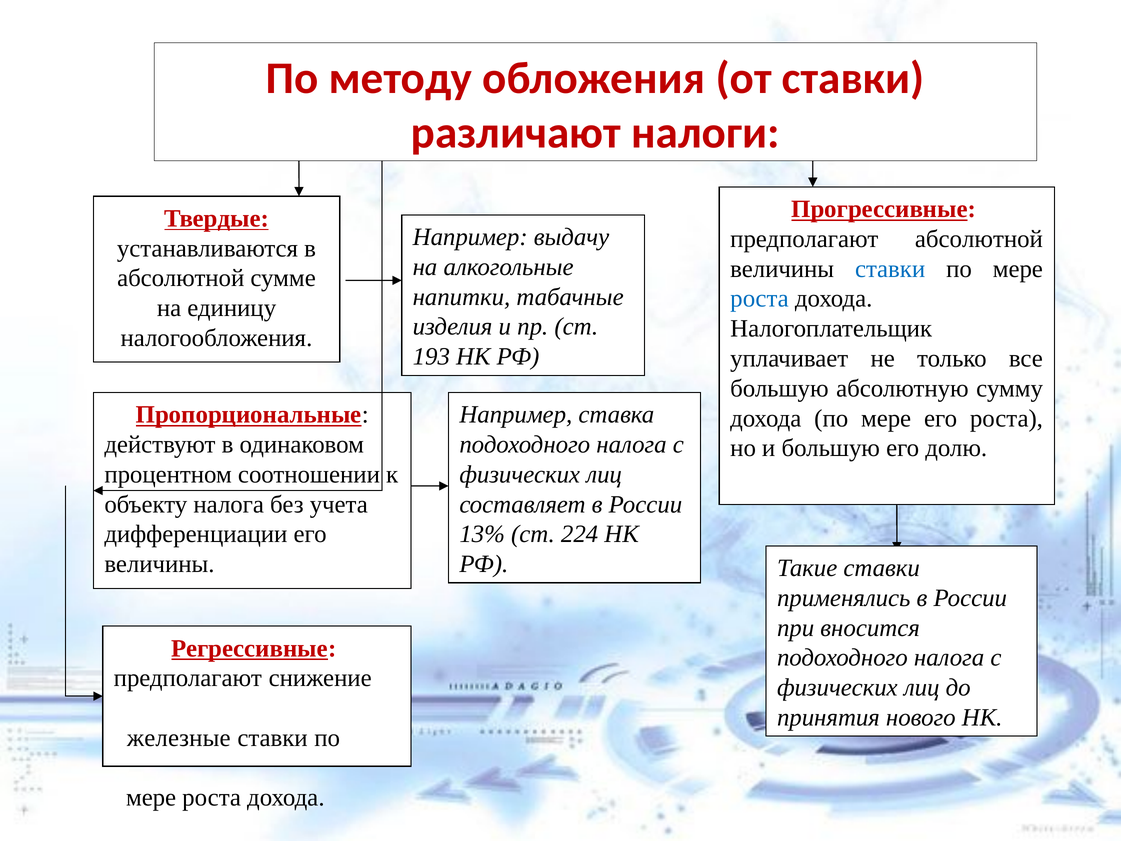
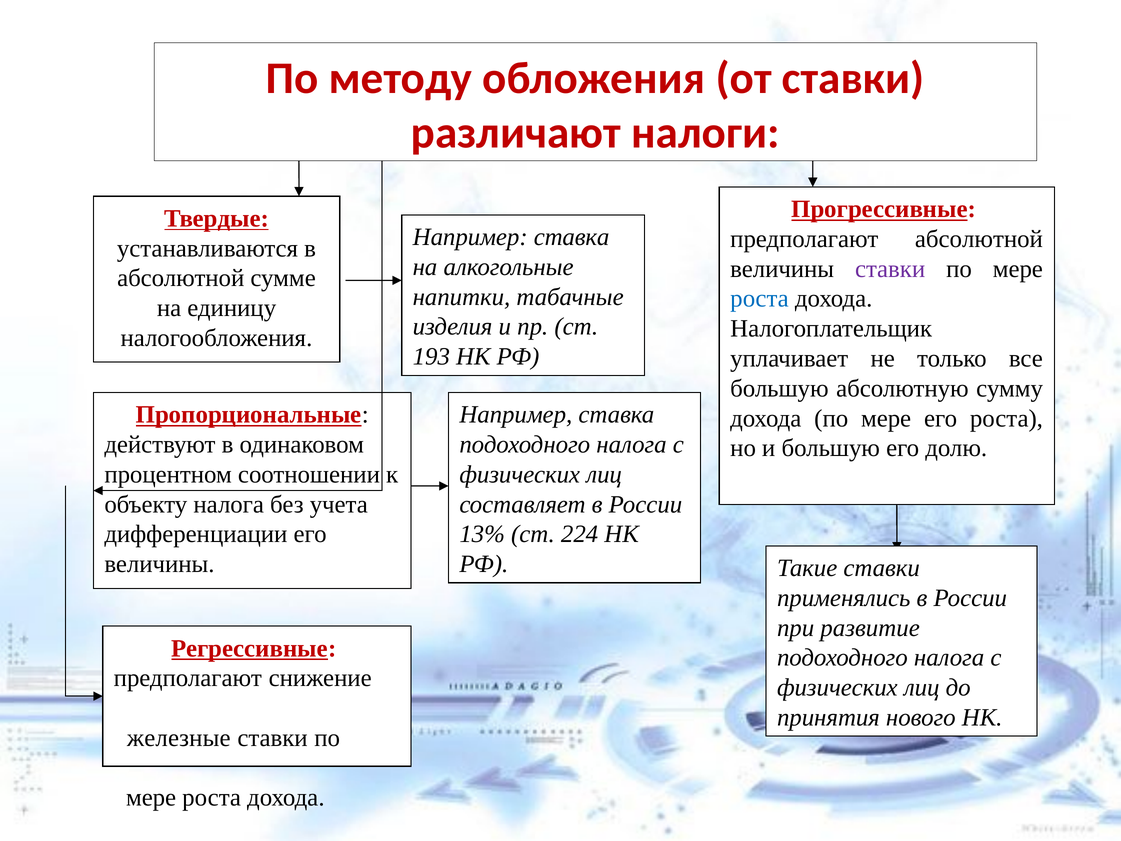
выдачу at (571, 237): выдачу -> ставка
ставки at (890, 269) colour: blue -> purple
вносится: вносится -> развитие
